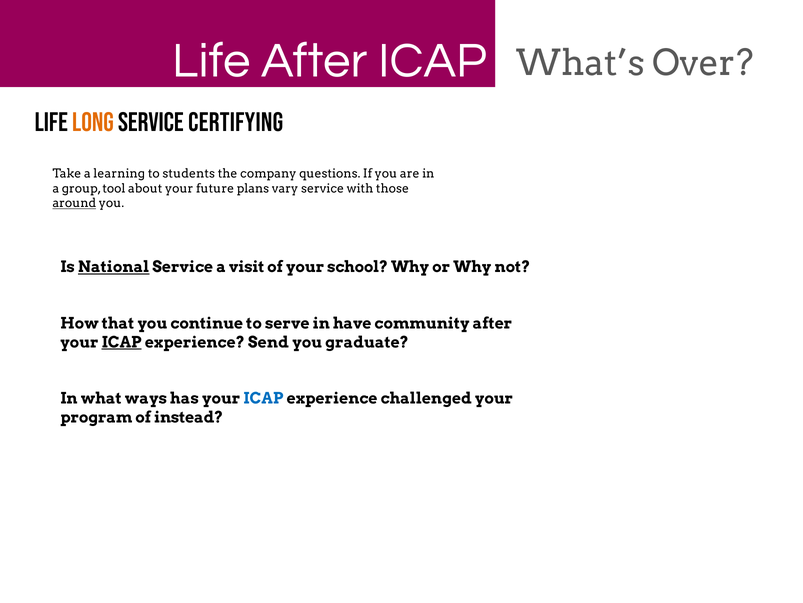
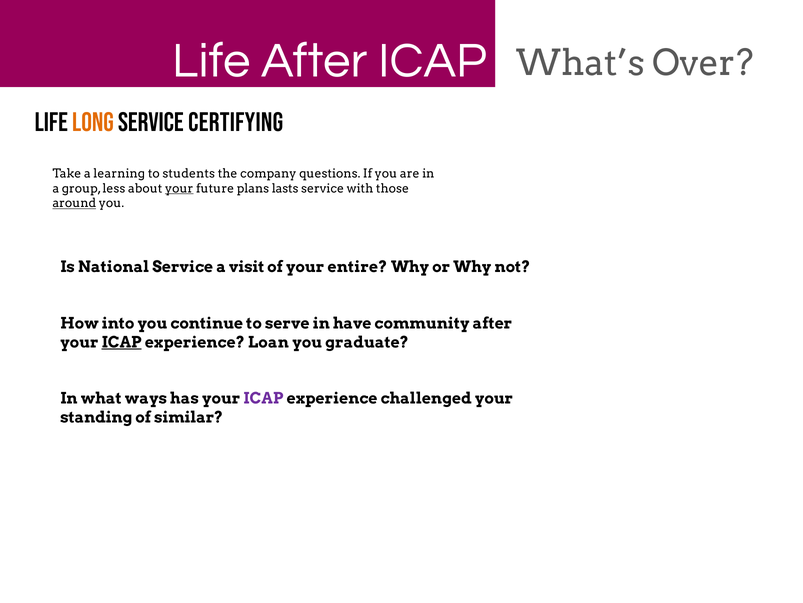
tool: tool -> less
your at (179, 188) underline: none -> present
vary: vary -> lasts
National underline: present -> none
school: school -> entire
that: that -> into
Send: Send -> Loan
ICAP at (263, 398) colour: blue -> purple
program: program -> standing
instead: instead -> similar
